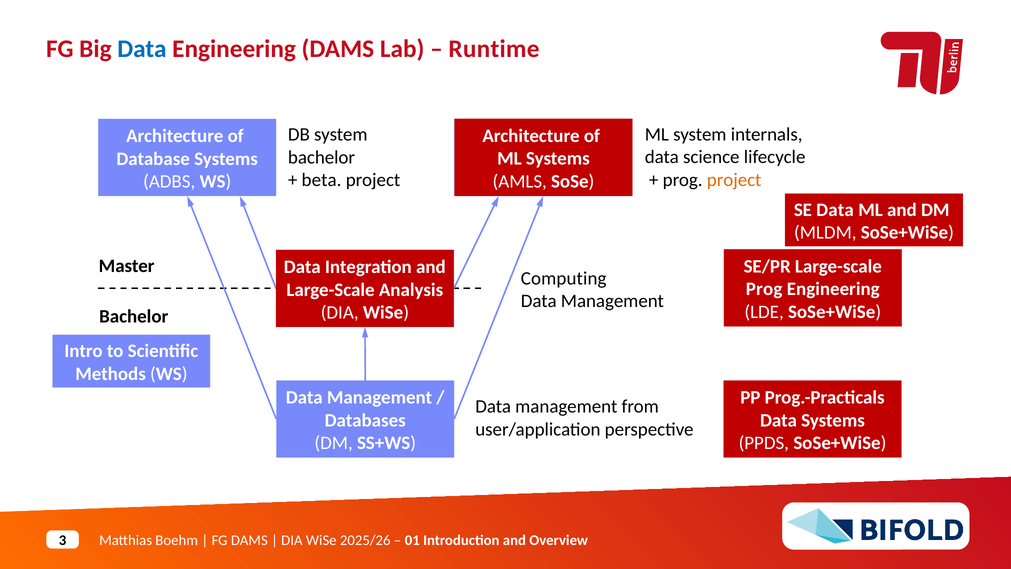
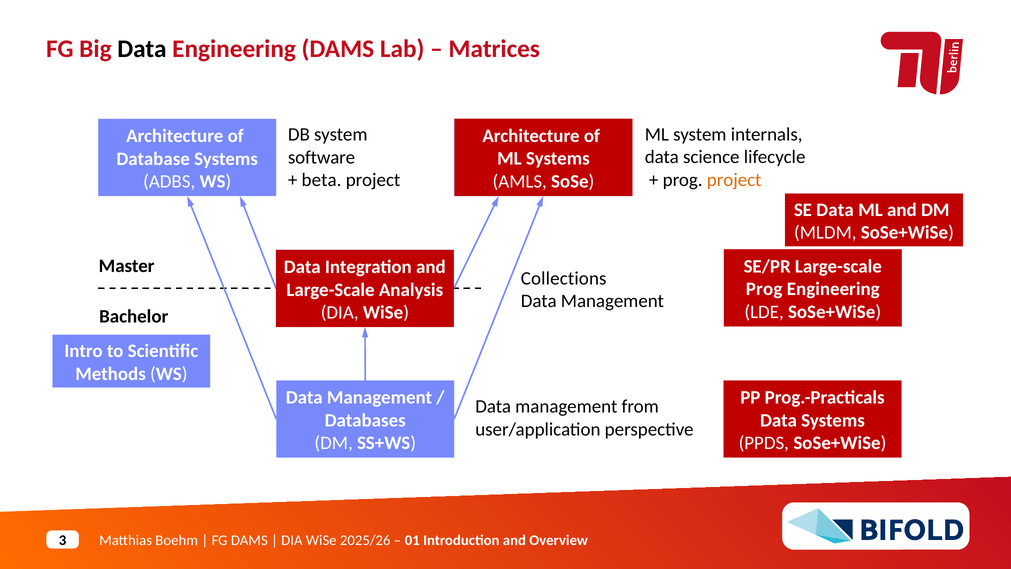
Data at (142, 49) colour: blue -> black
Runtime: Runtime -> Matrices
bachelor at (321, 157): bachelor -> software
Computing: Computing -> Collections
